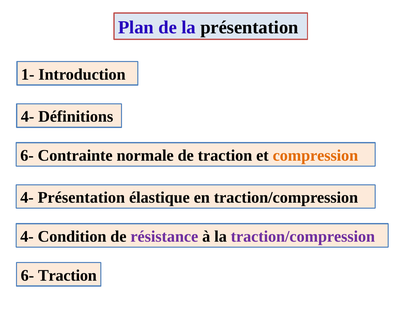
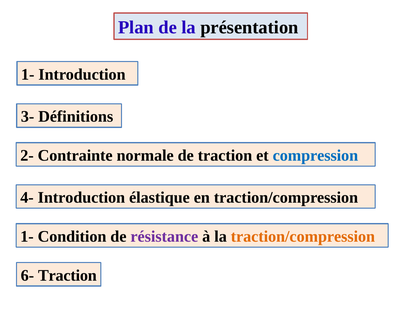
4- at (28, 116): 4- -> 3-
6- at (27, 155): 6- -> 2-
compression colour: orange -> blue
4- Présentation: Présentation -> Introduction
4- at (27, 236): 4- -> 1-
traction/compression at (303, 236) colour: purple -> orange
